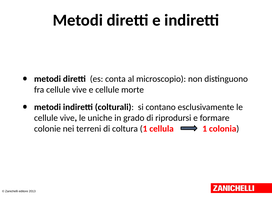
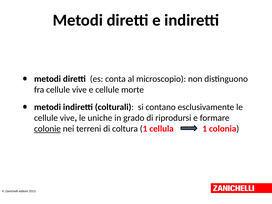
colonie underline: none -> present
